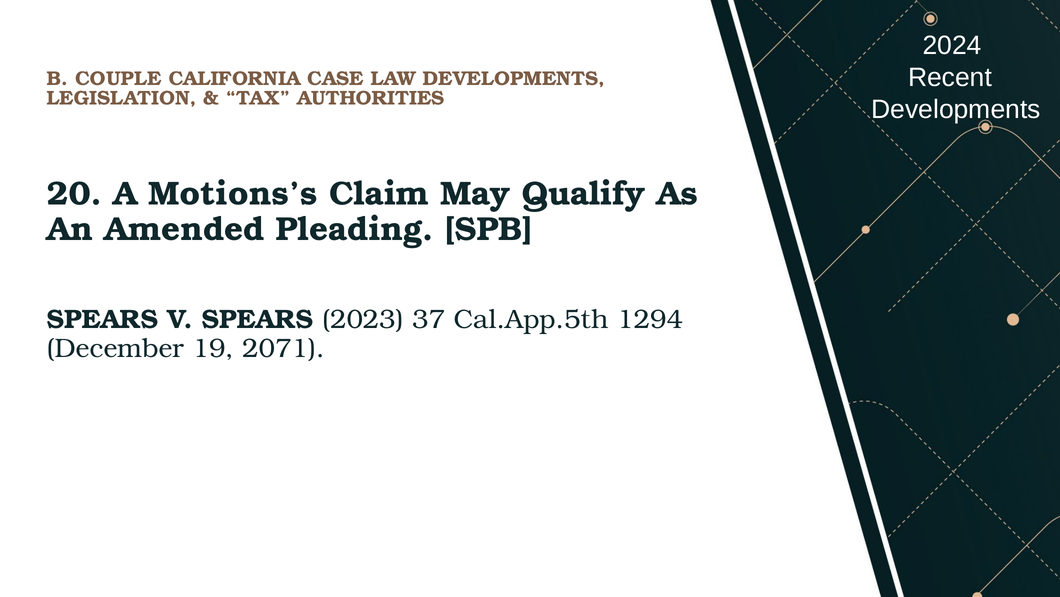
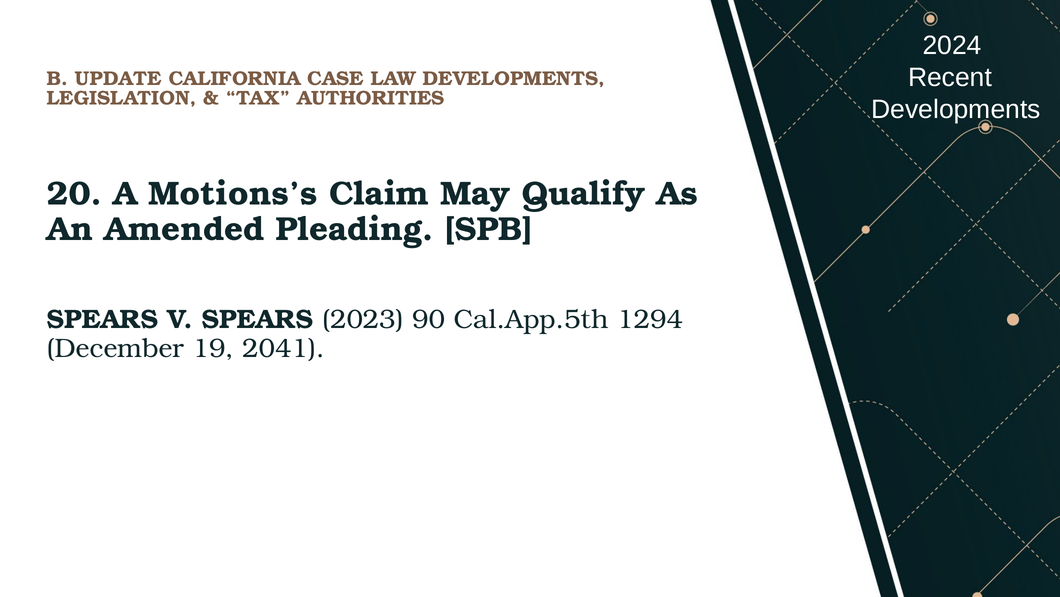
COUPLE: COUPLE -> UPDATE
37: 37 -> 90
2071: 2071 -> 2041
